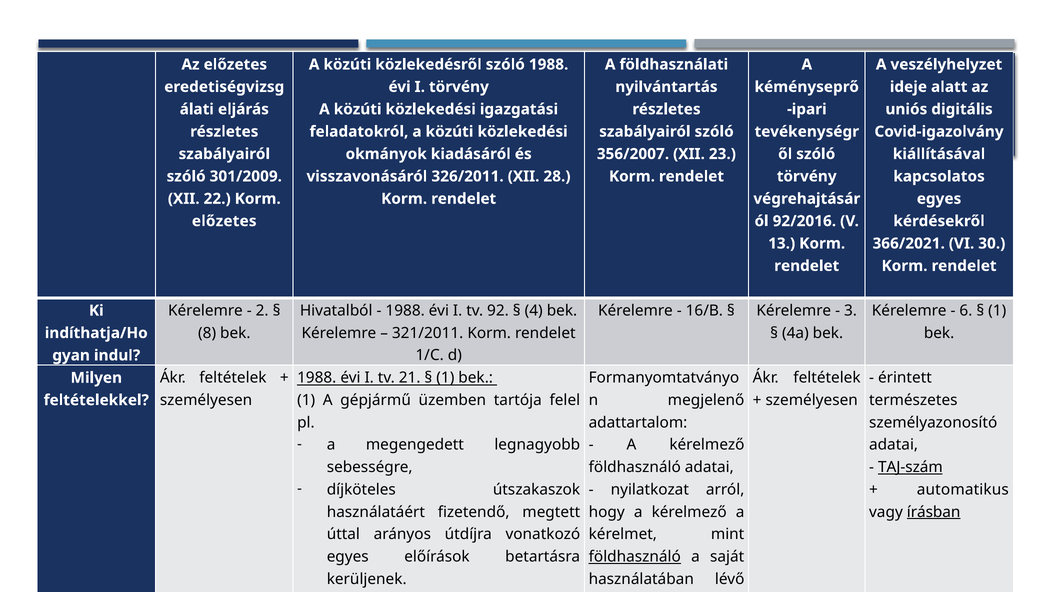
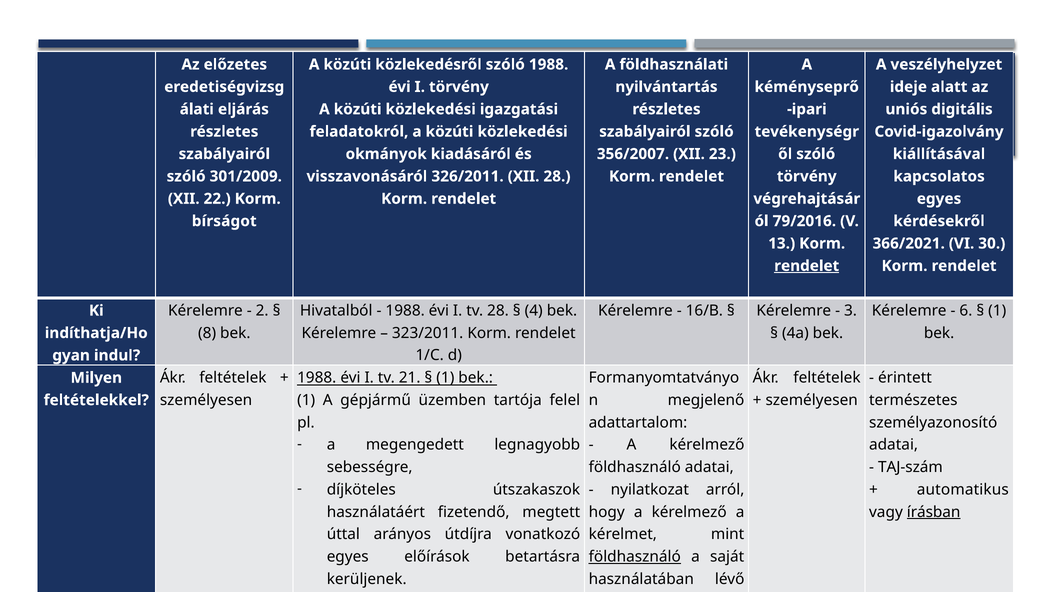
előzetes at (224, 221): előzetes -> bírságot
92/2016: 92/2016 -> 79/2016
rendelet at (807, 266) underline: none -> present
tv 92: 92 -> 28
321/2011: 321/2011 -> 323/2011
TAJ-szám underline: present -> none
